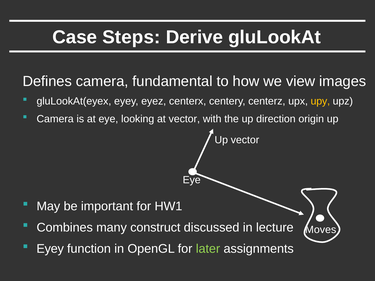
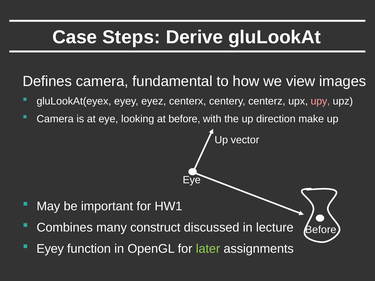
upy colour: yellow -> pink
at vector: vector -> before
origin: origin -> make
Moves at (321, 230): Moves -> Before
